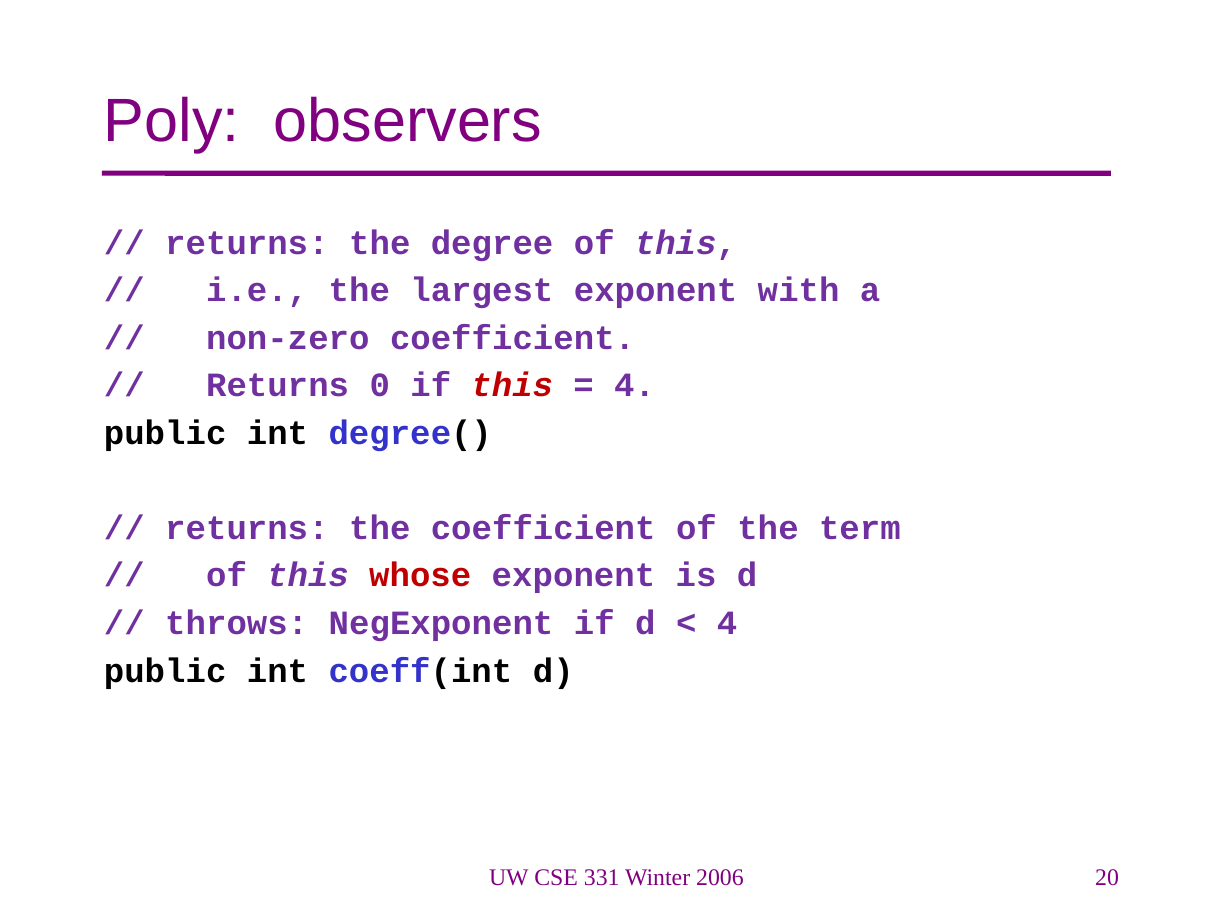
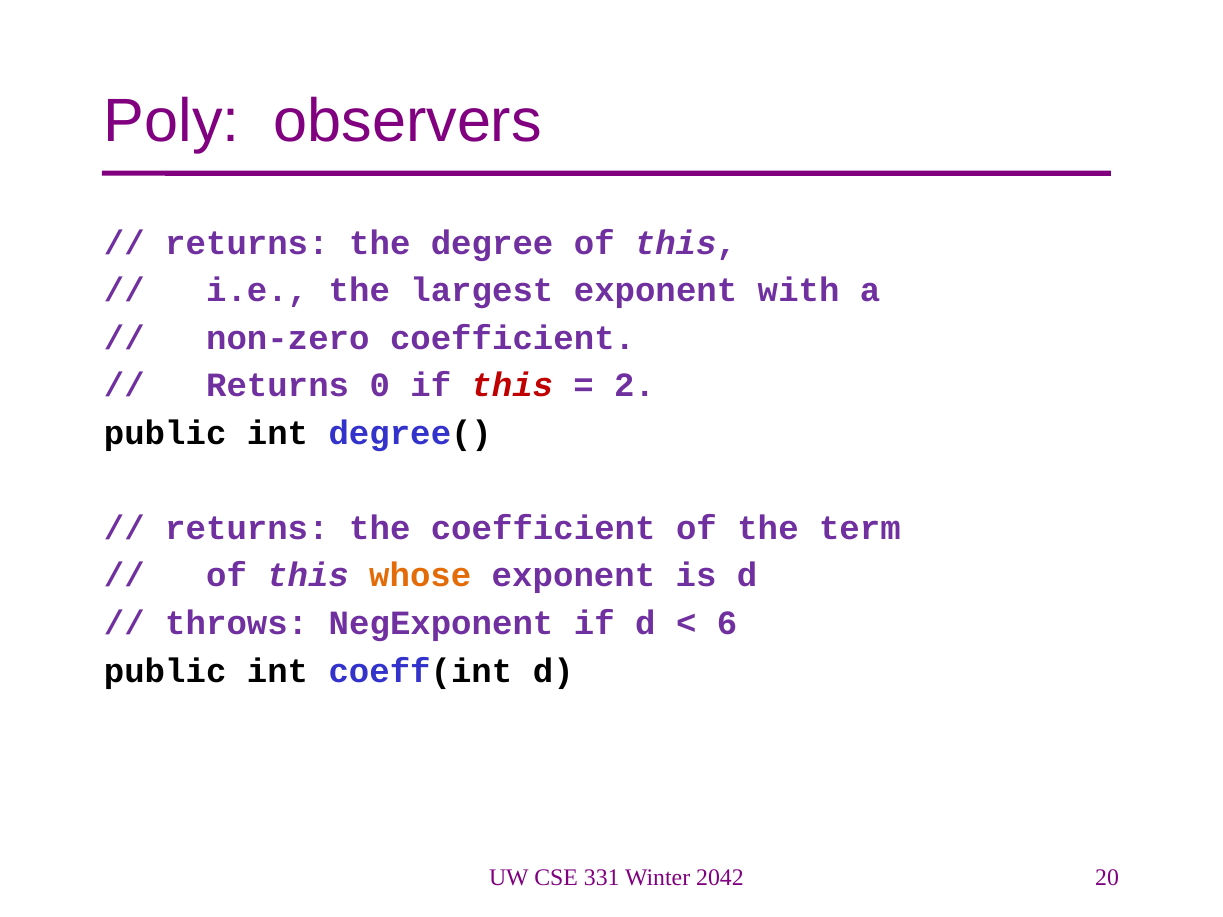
4 at (635, 386): 4 -> 2
whose colour: red -> orange
4 at (727, 623): 4 -> 6
2006: 2006 -> 2042
